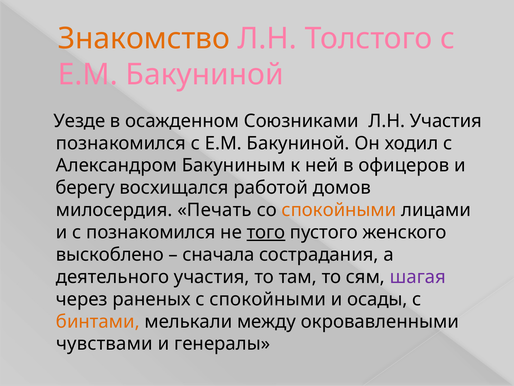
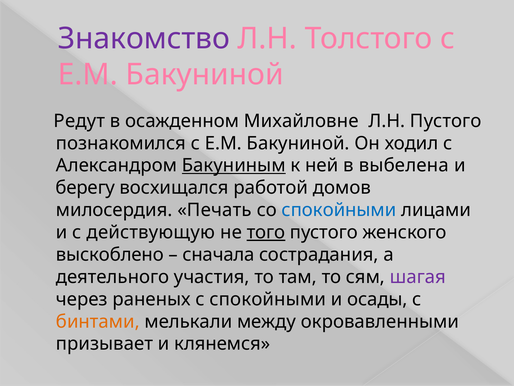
Знакомство colour: orange -> purple
Уезде: Уезде -> Редут
Союзниками: Союзниками -> Михайловне
Л.Н Участия: Участия -> Пустого
Бакуниным underline: none -> present
офицеров: офицеров -> выбелена
спокойными at (339, 210) colour: orange -> blue
с познакомился: познакомился -> действующую
чувствами: чувствами -> призывает
генералы: генералы -> клянемся
